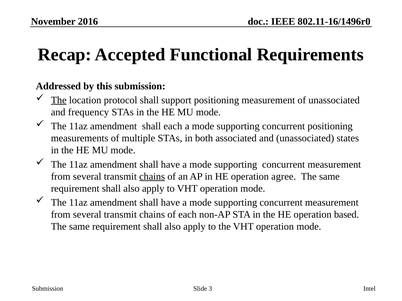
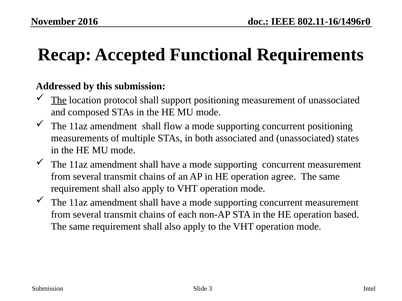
frequency: frequency -> composed
shall each: each -> flow
chains at (152, 177) underline: present -> none
